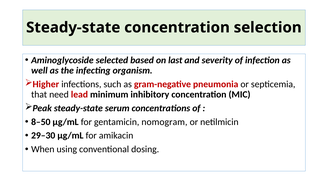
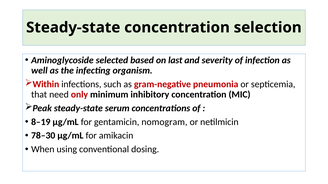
Higher: Higher -> Within
lead: lead -> only
8–50: 8–50 -> 8–19
29–30: 29–30 -> 78–30
